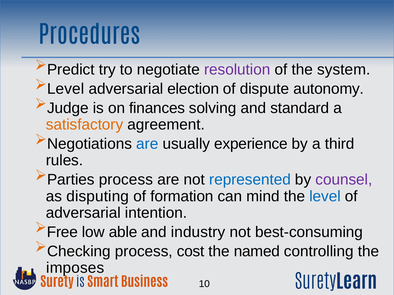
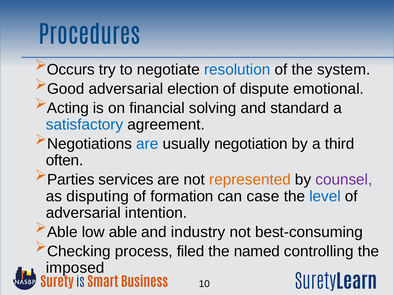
Predict: Predict -> Occurs
resolution colour: purple -> blue
Level at (66, 89): Level -> Good
autonomy: autonomy -> emotional
Judge: Judge -> Acting
finances: finances -> financial
satisfactory colour: orange -> blue
experience: experience -> negotiation
rules: rules -> often
Parties process: process -> services
represented colour: blue -> orange
mind: mind -> case
Free at (62, 232): Free -> Able
cost: cost -> filed
imposes: imposes -> imposed
